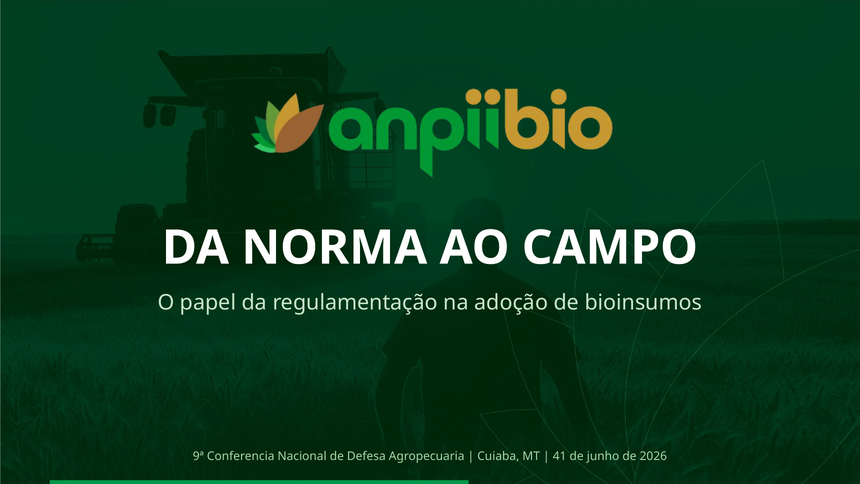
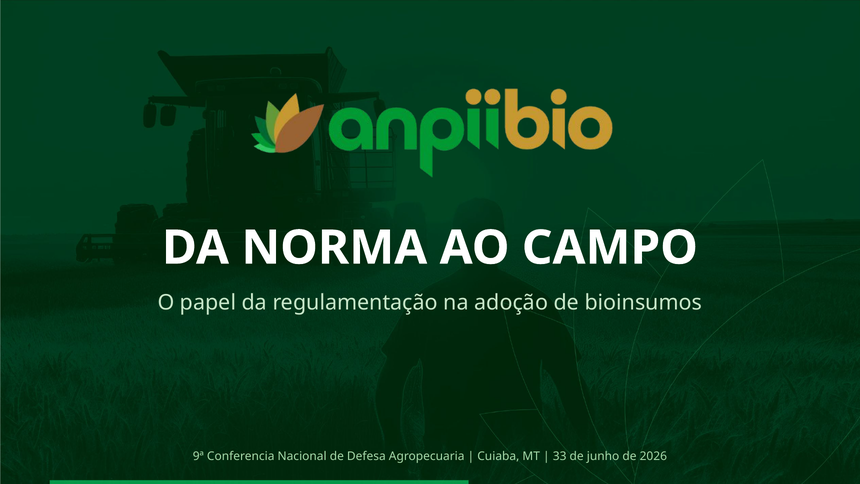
41: 41 -> 33
